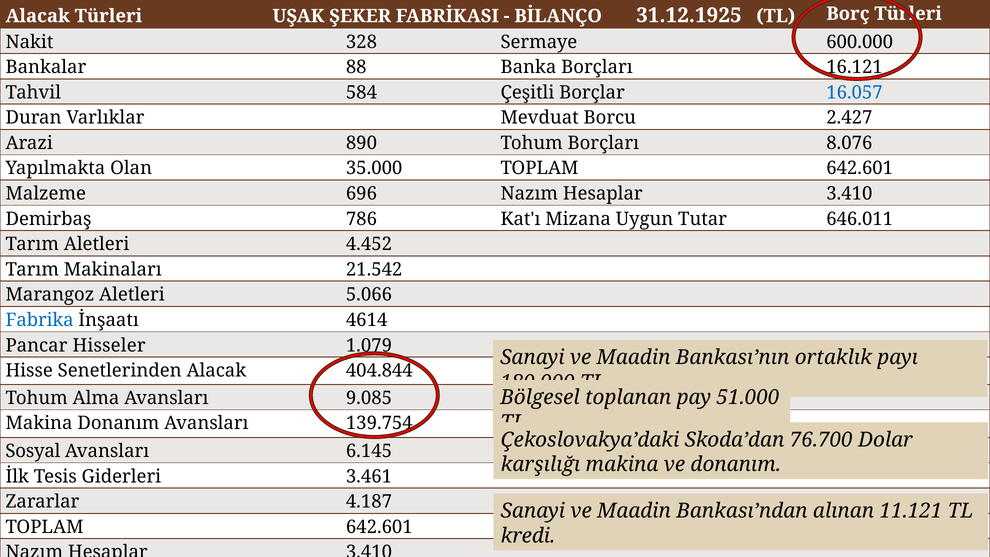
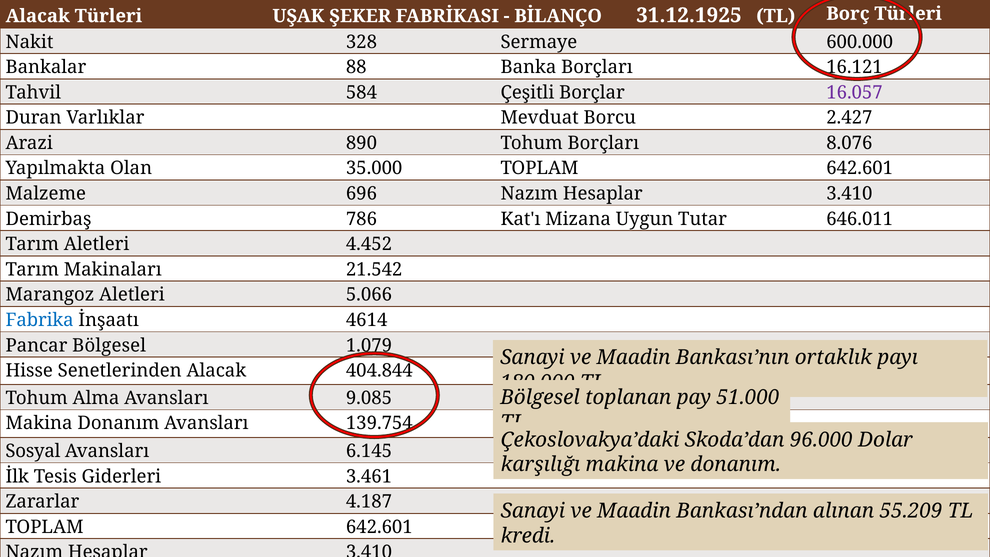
16.057 colour: blue -> purple
Pancar Hisseler: Hisseler -> Bölgesel
76.700: 76.700 -> 96.000
11.121: 11.121 -> 55.209
